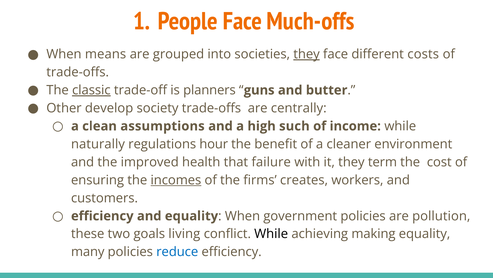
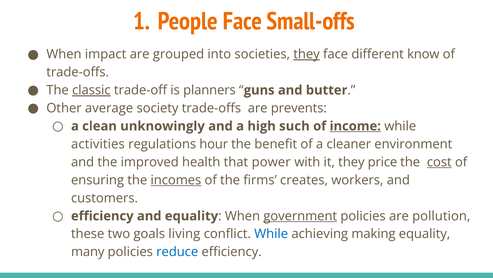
Much-offs: Much-offs -> Small-offs
means: means -> impact
costs: costs -> know
develop: develop -> average
centrally: centrally -> prevents
assumptions: assumptions -> unknowingly
income underline: none -> present
naturally: naturally -> activities
failure: failure -> power
term: term -> price
cost underline: none -> present
government underline: none -> present
While at (271, 233) colour: black -> blue
